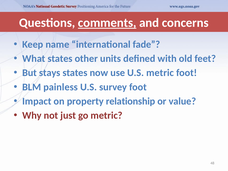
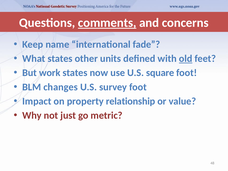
old underline: none -> present
stays: stays -> work
U.S metric: metric -> square
painless: painless -> changes
